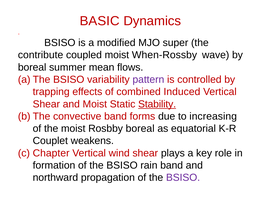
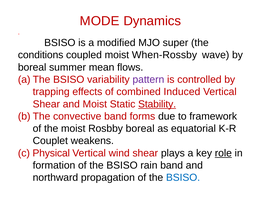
BASIC: BASIC -> MODE
contribute: contribute -> conditions
increasing: increasing -> framework
Chapter: Chapter -> Physical
role underline: none -> present
BSISO at (183, 178) colour: purple -> blue
